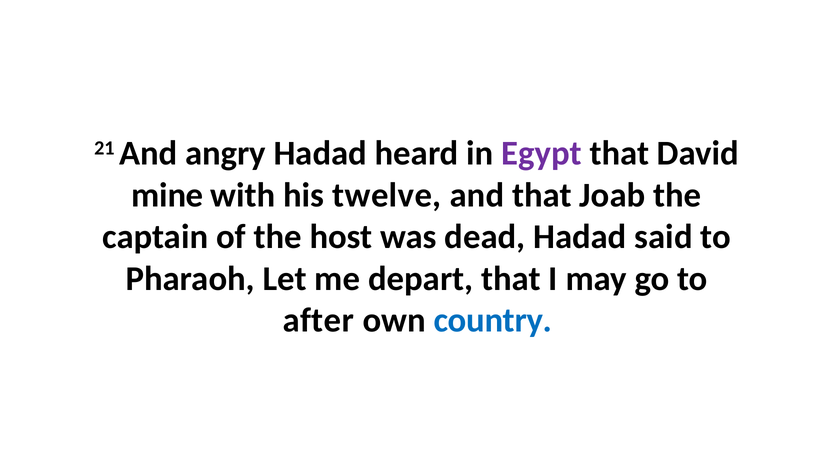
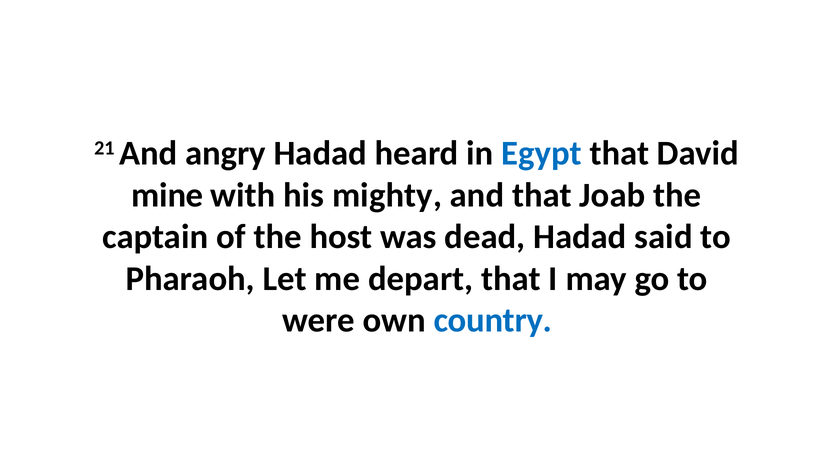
Egypt colour: purple -> blue
twelve: twelve -> mighty
after: after -> were
